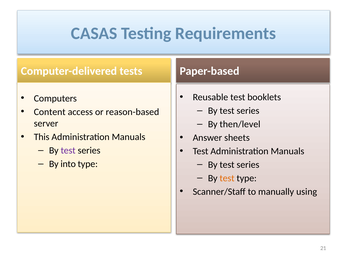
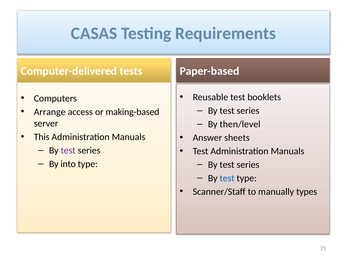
Content: Content -> Arrange
reason-based: reason-based -> making-based
test at (227, 178) colour: orange -> blue
using: using -> types
